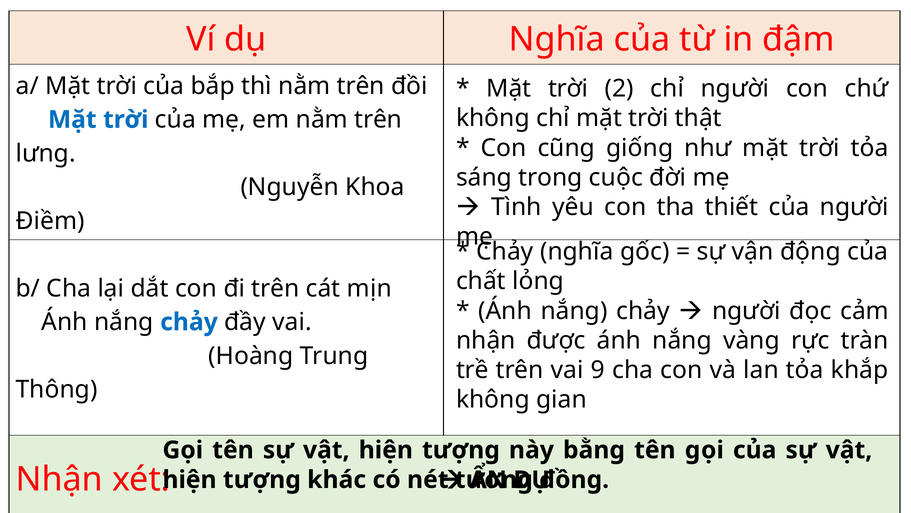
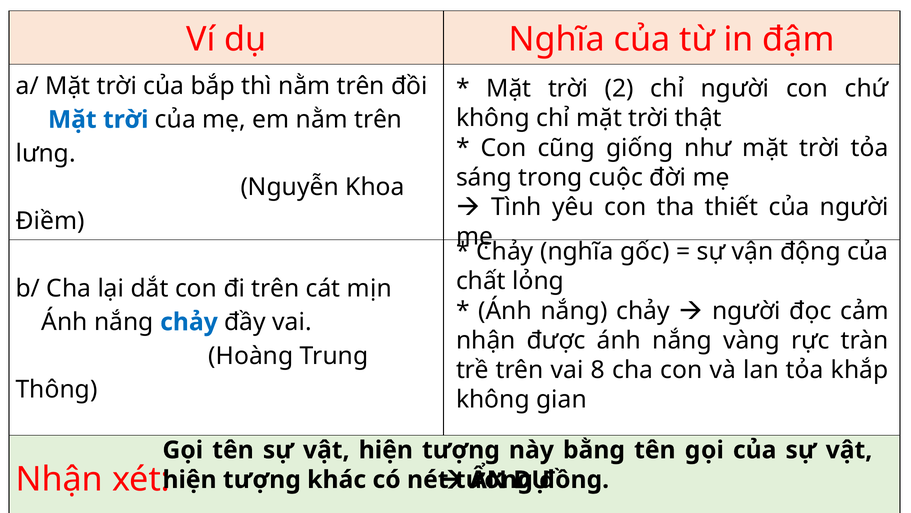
9: 9 -> 8
